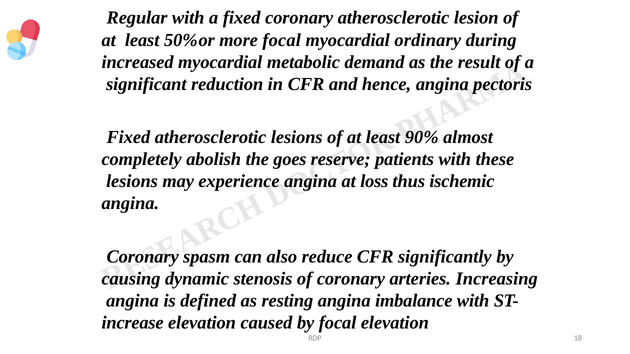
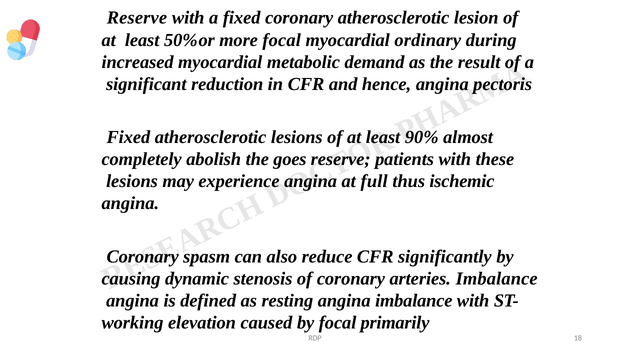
Regular at (137, 18): Regular -> Reserve
loss: loss -> full
arteries Increasing: Increasing -> Imbalance
increase: increase -> working
focal elevation: elevation -> primarily
